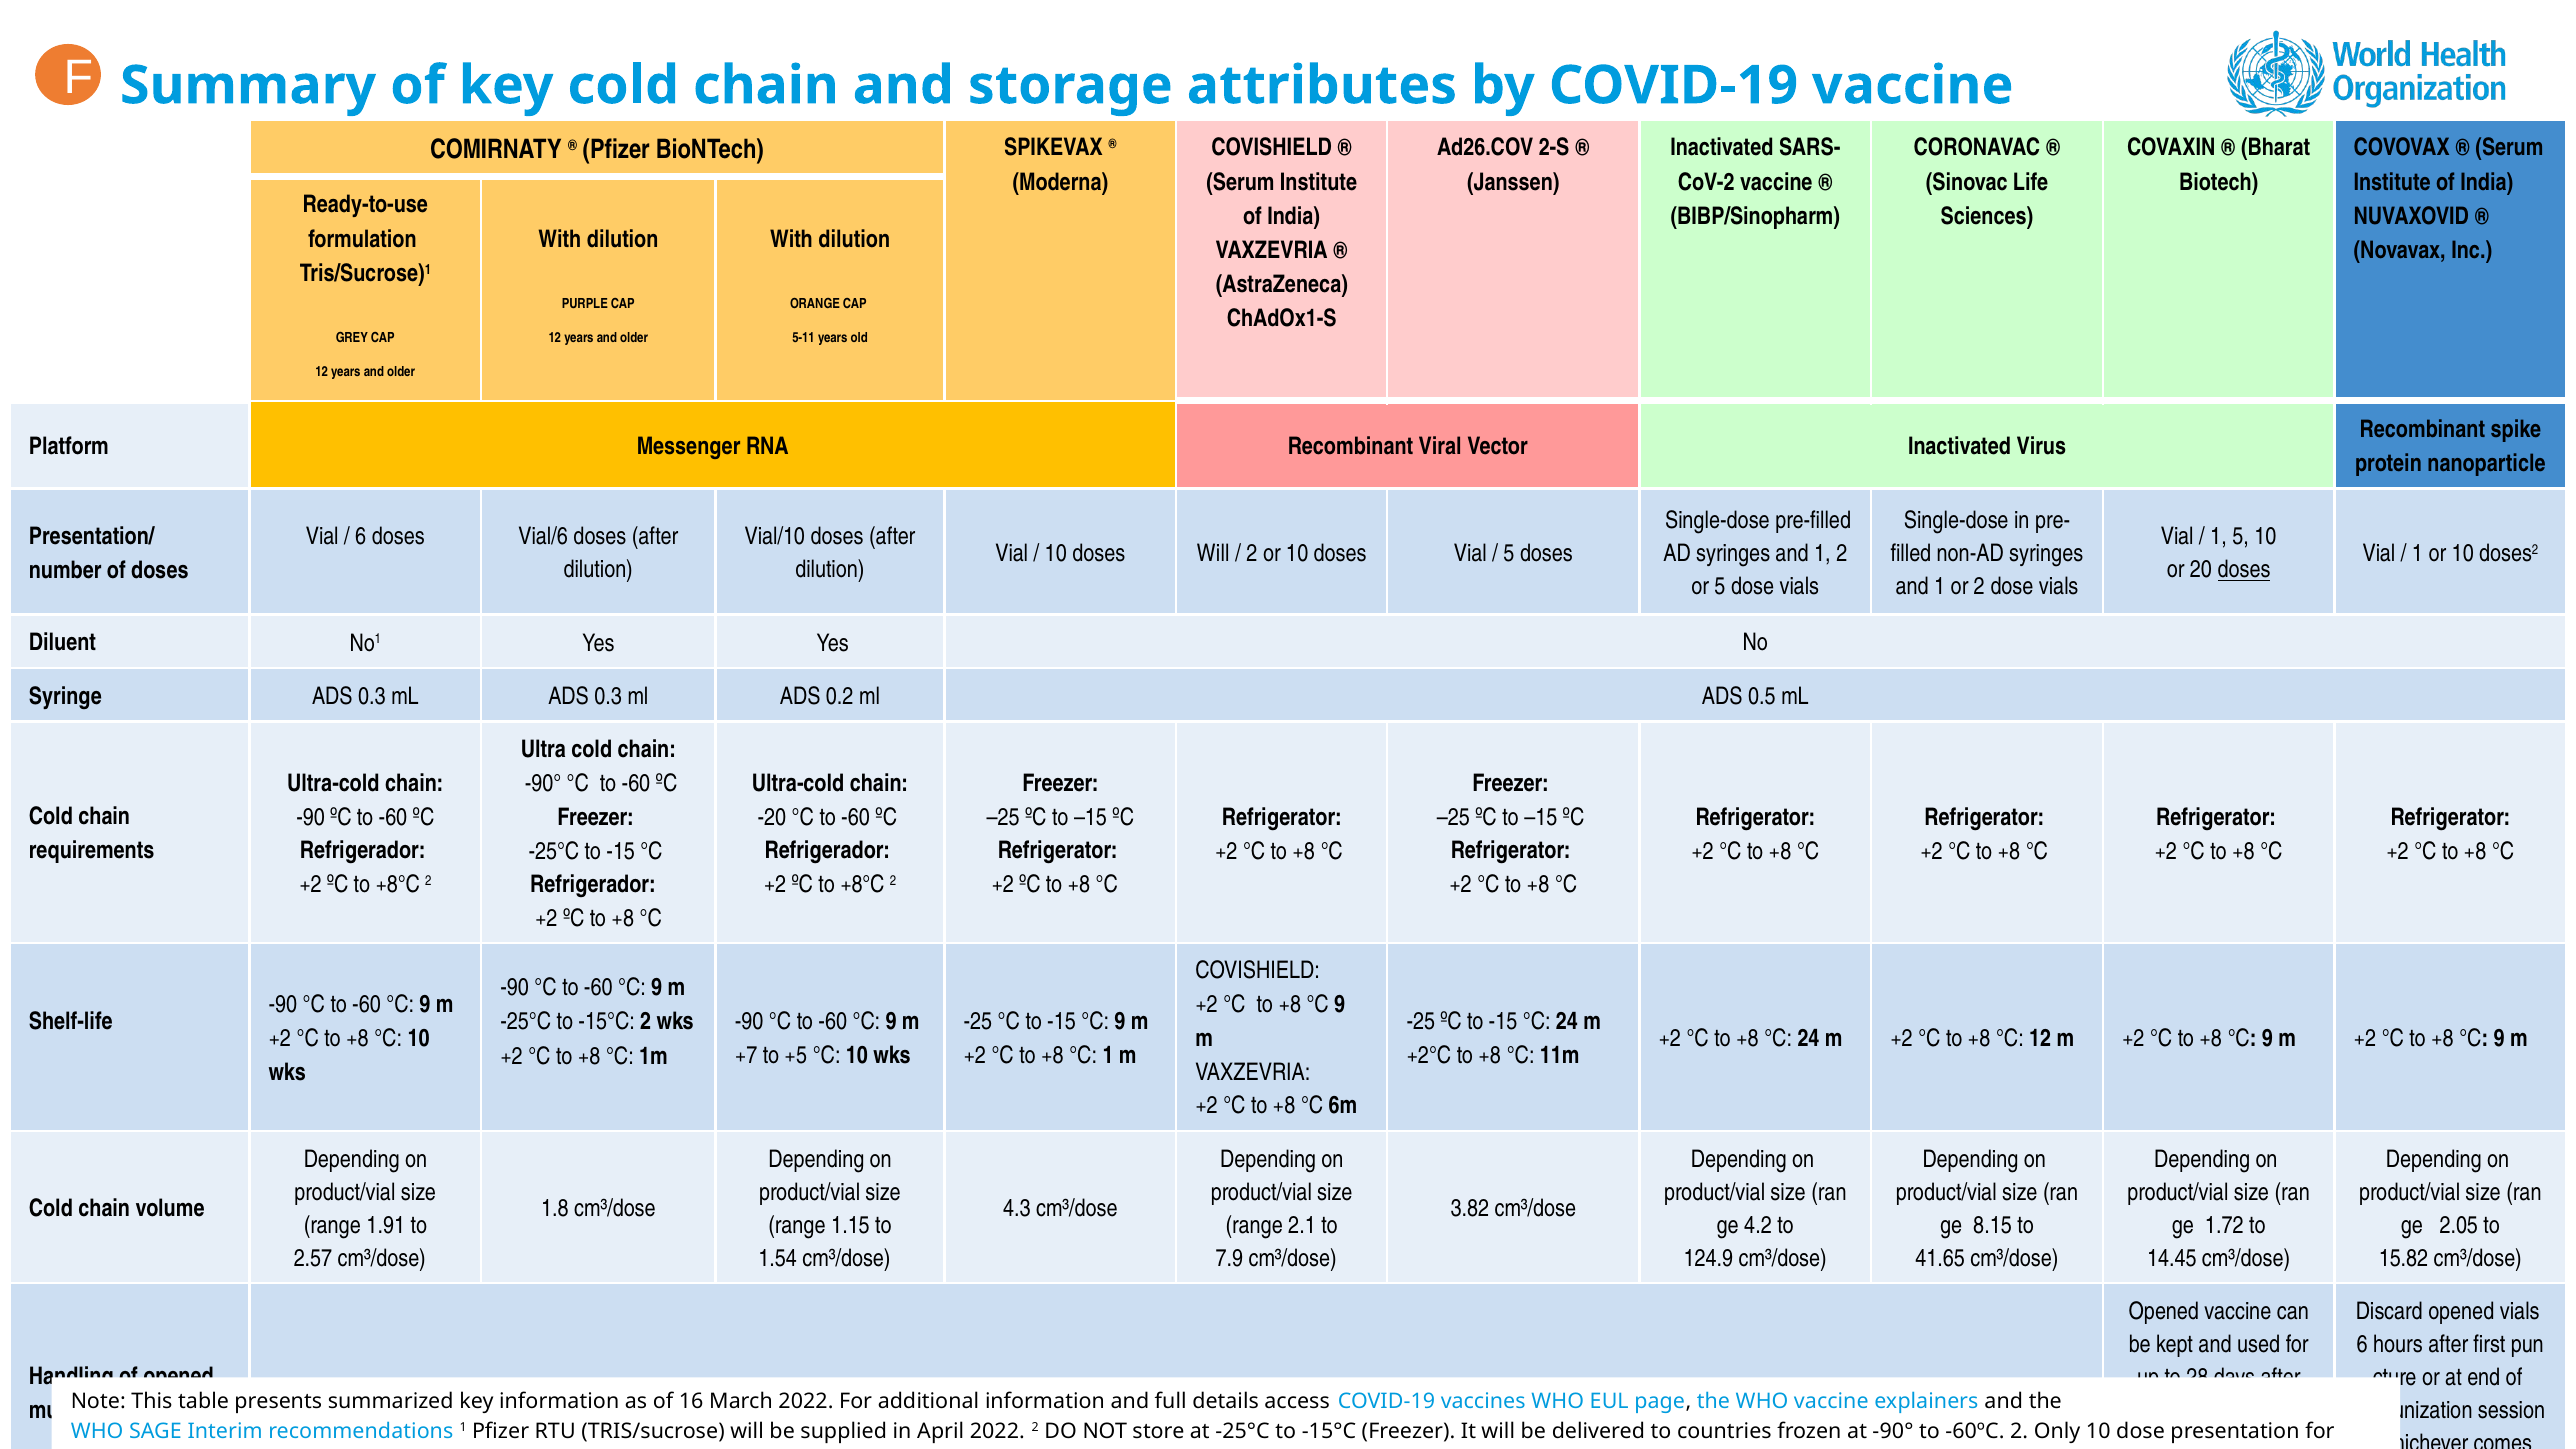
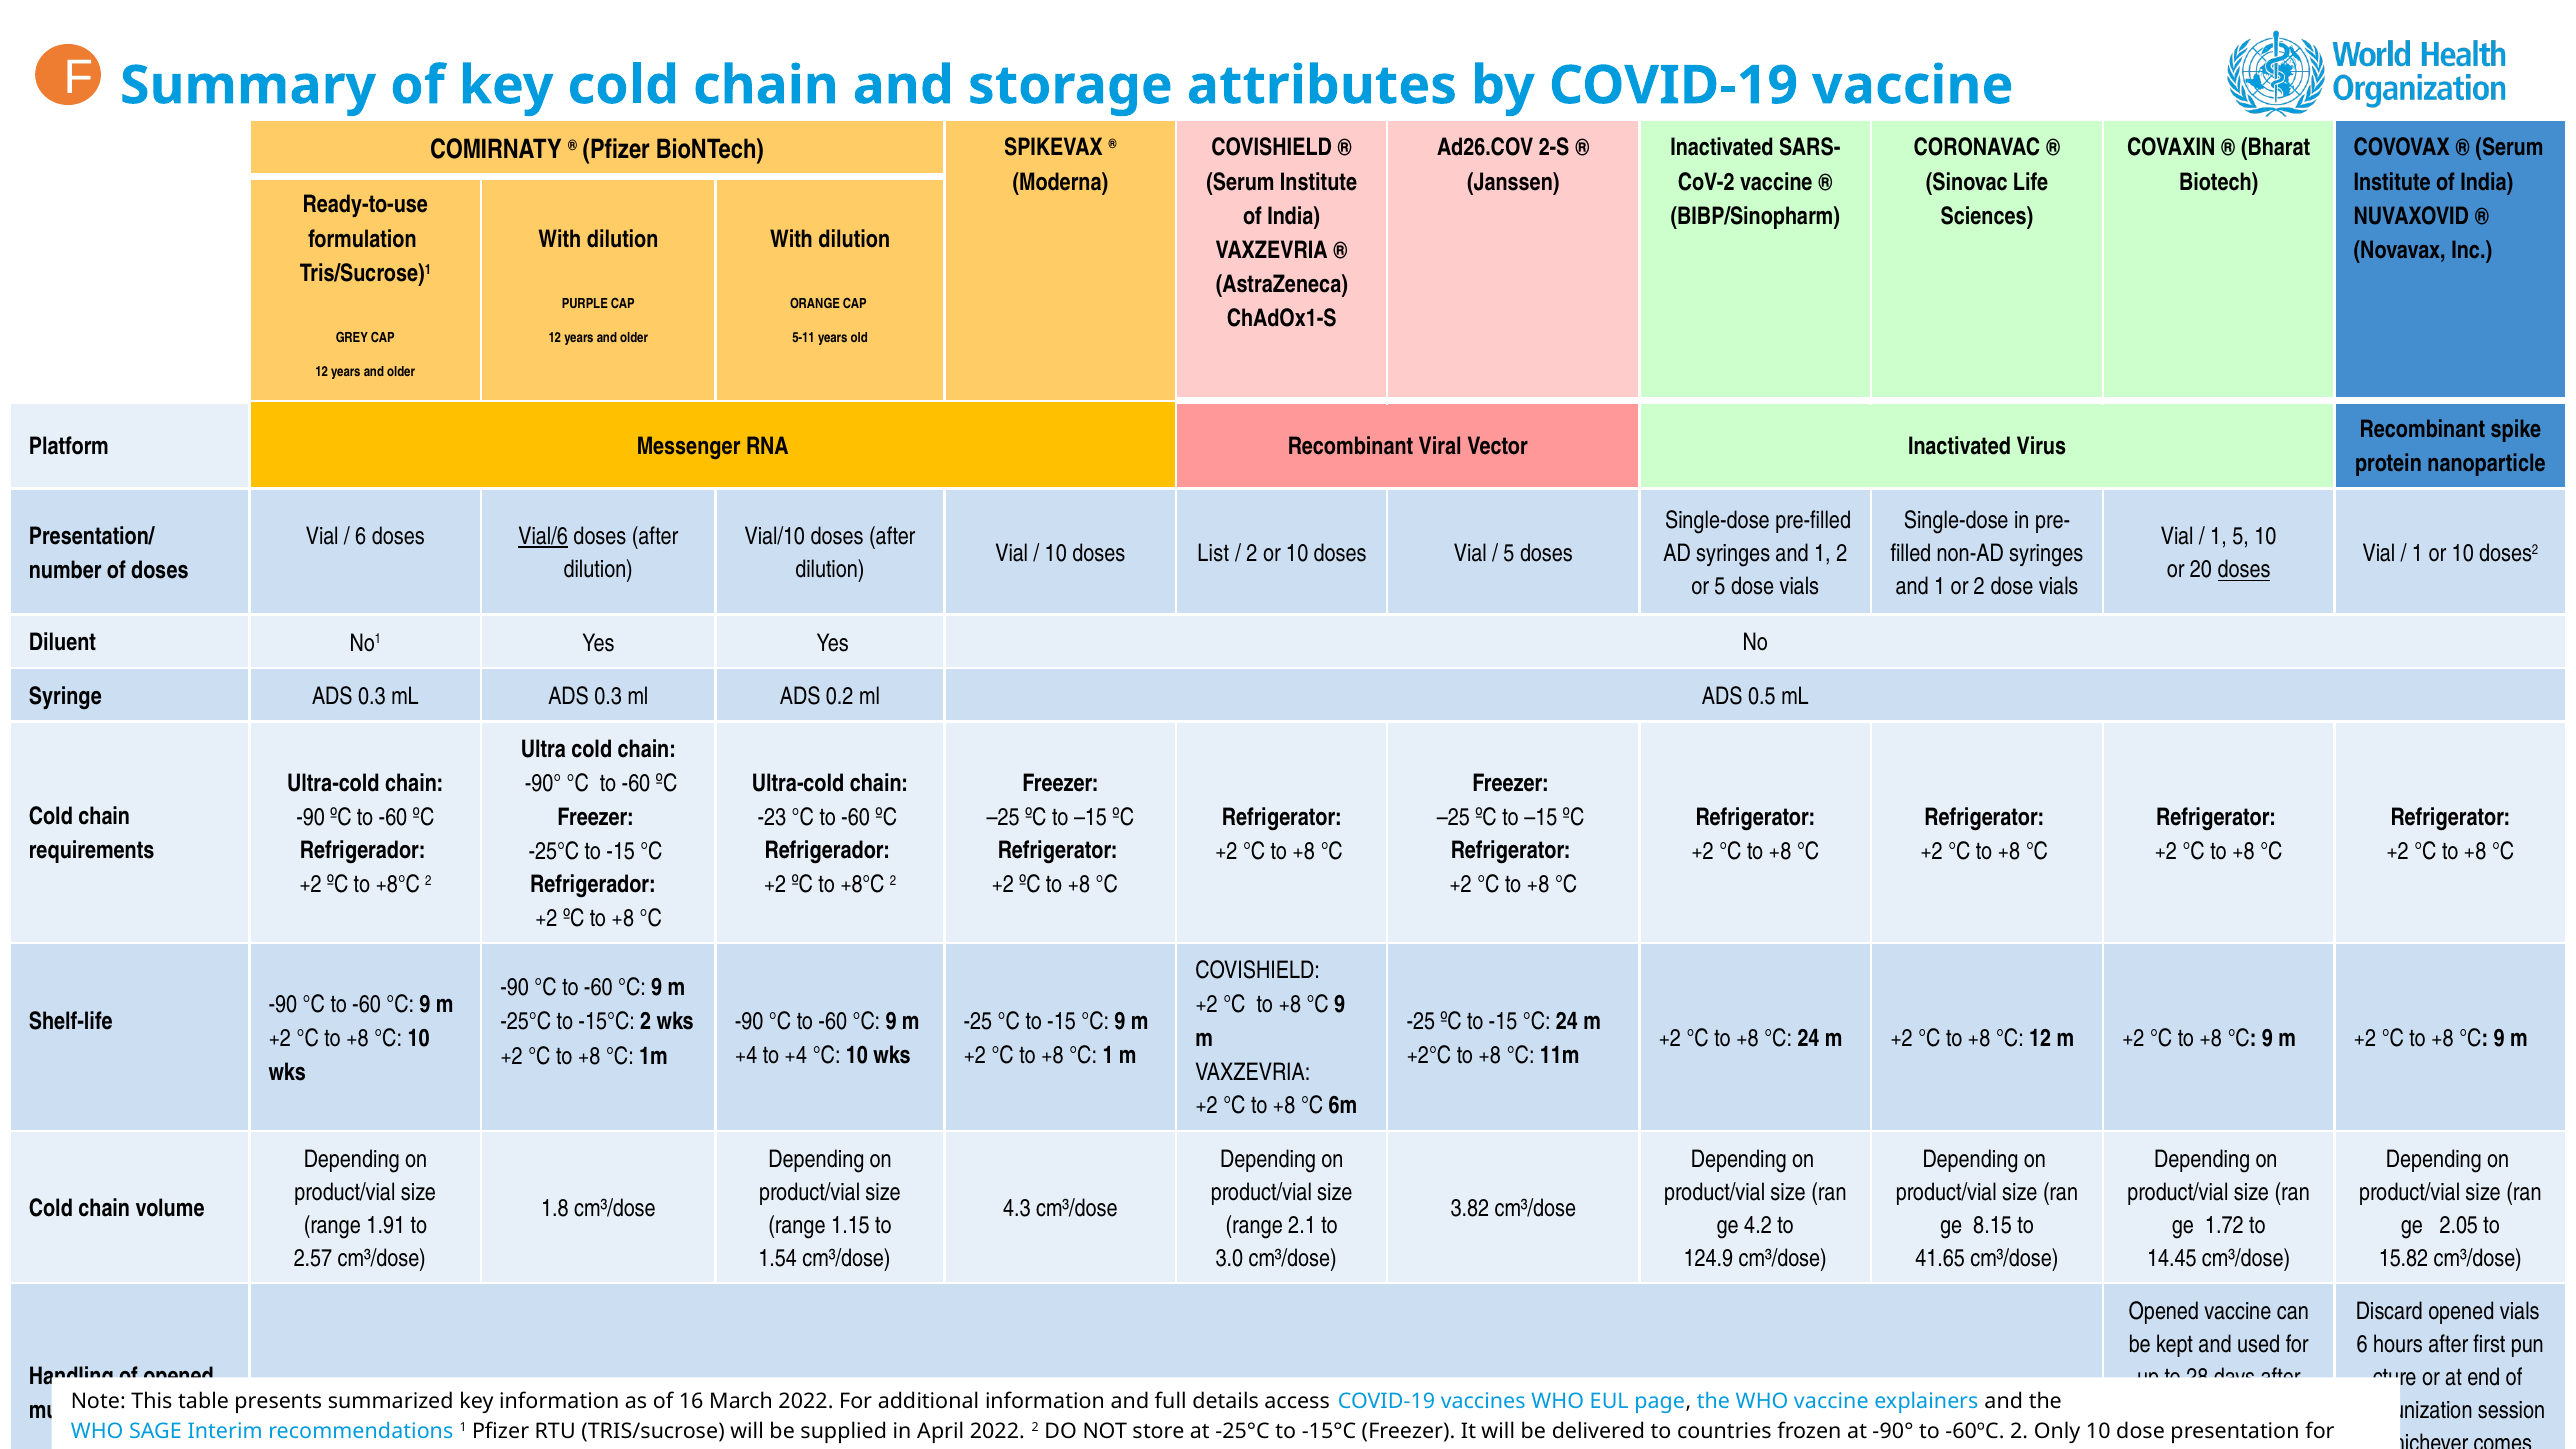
Vial/6 underline: none -> present
doses Will: Will -> List
-20: -20 -> -23
+7 at (746, 1056): +7 -> +4
to +5: +5 -> +4
7.9: 7.9 -> 3.0
